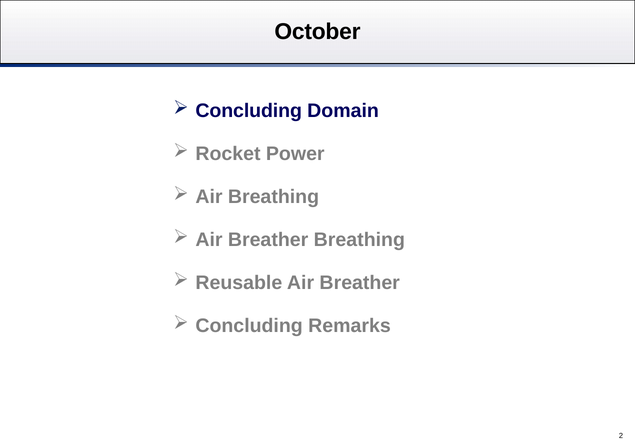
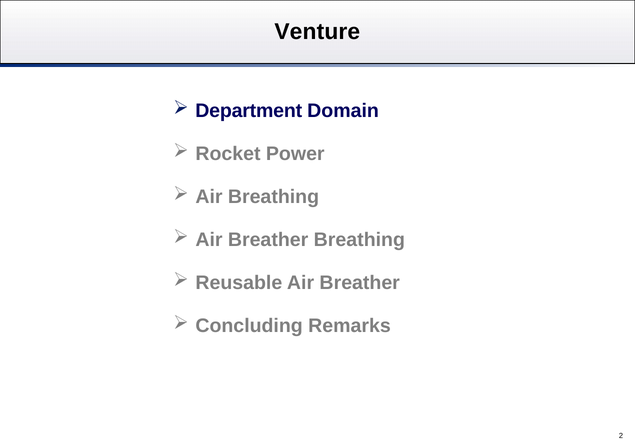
October: October -> Venture
Concluding at (249, 111): Concluding -> Department
